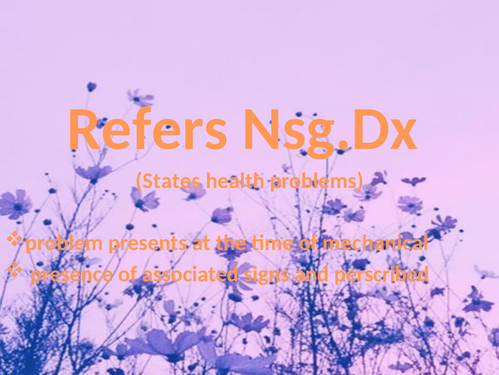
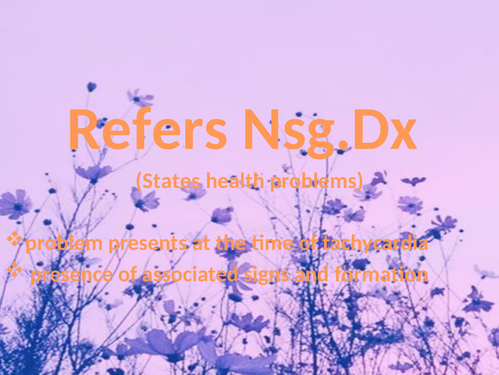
mechanical: mechanical -> tachycardia
perscribed: perscribed -> formation
